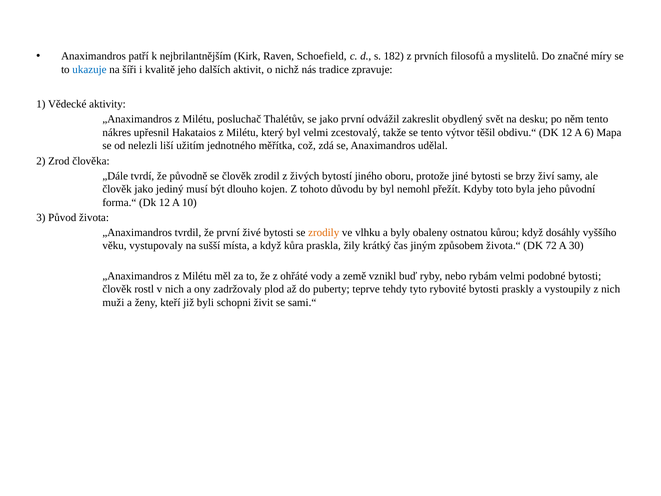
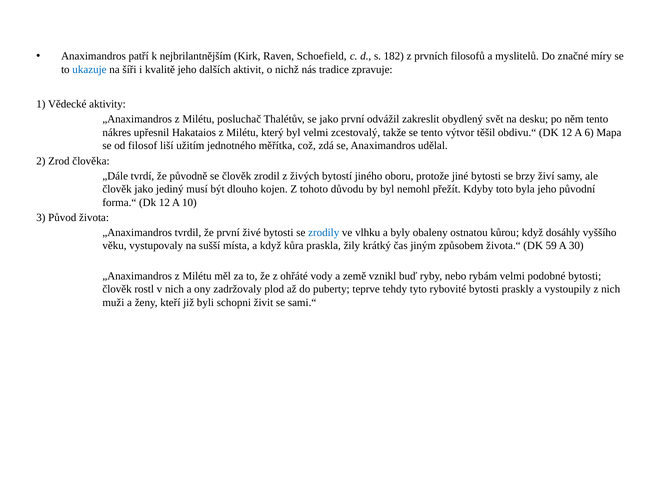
nelezli: nelezli -> filosof
zrodily colour: orange -> blue
72: 72 -> 59
